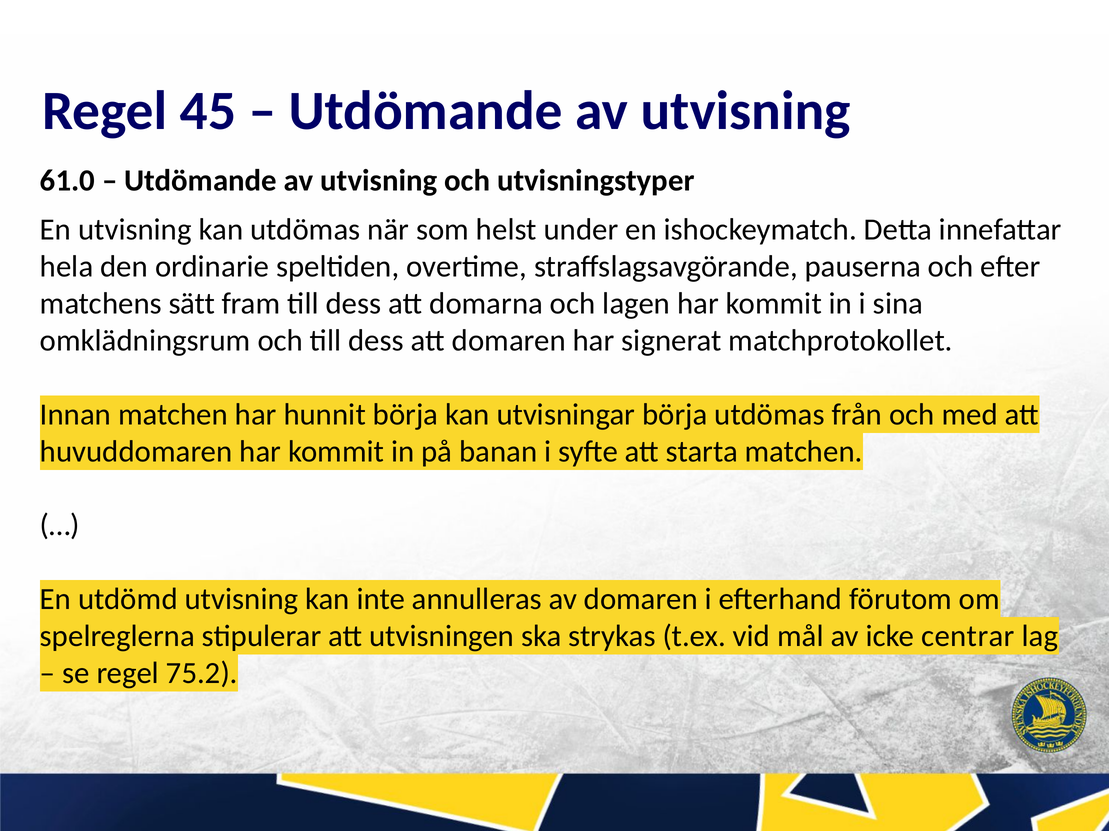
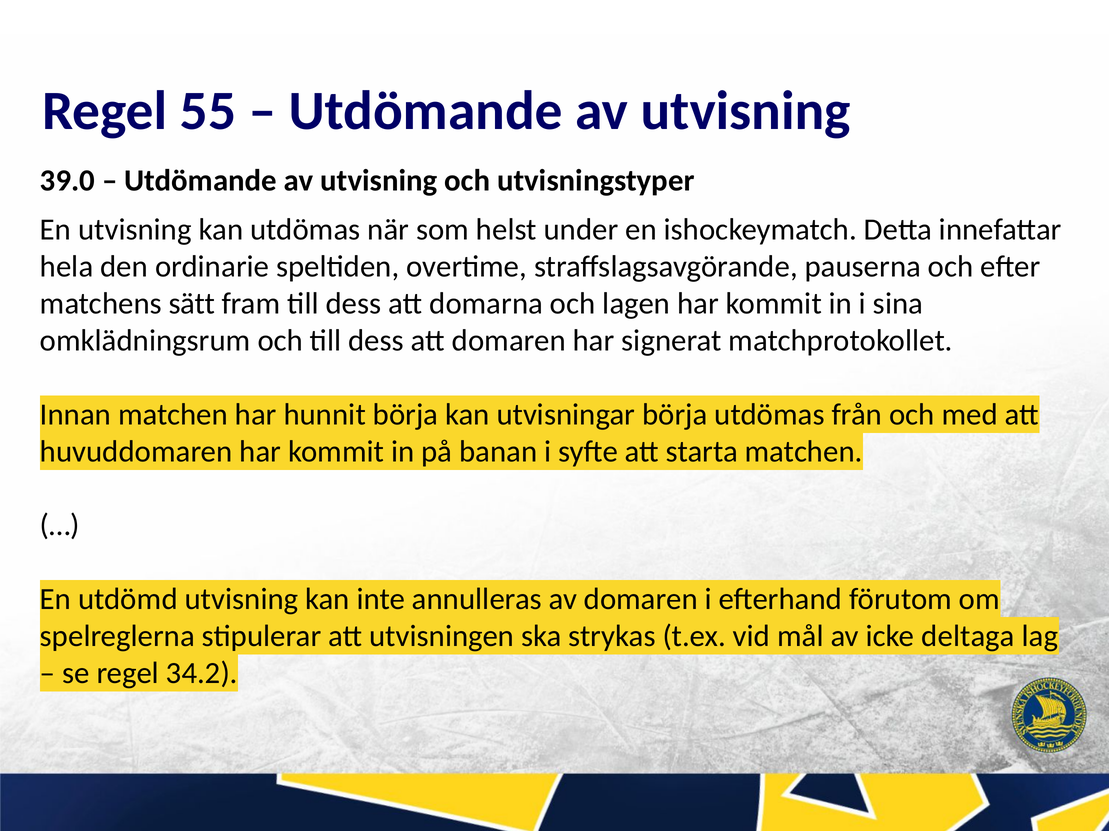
45: 45 -> 55
61.0: 61.0 -> 39.0
centrar: centrar -> deltaga
75.2: 75.2 -> 34.2
